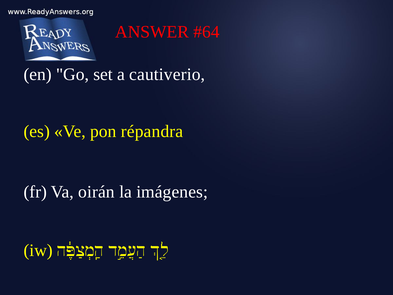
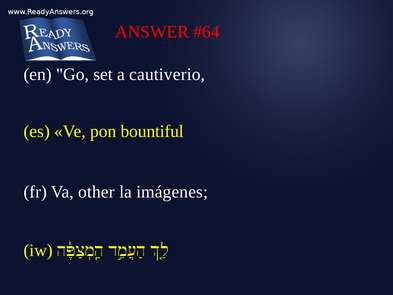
répandra: répandra -> bountiful
oirán: oirán -> other
